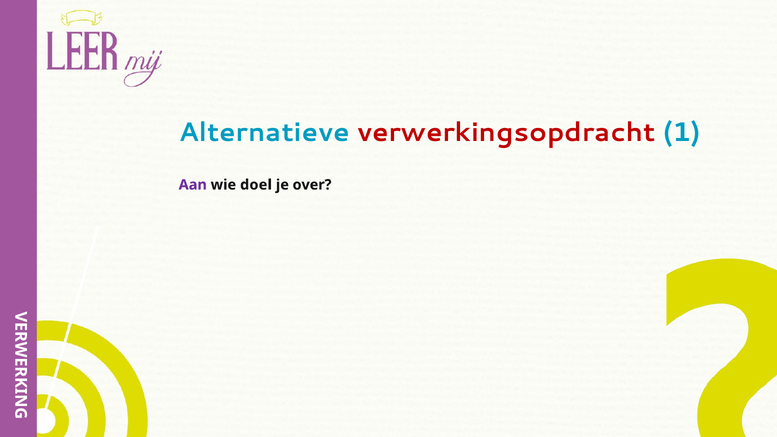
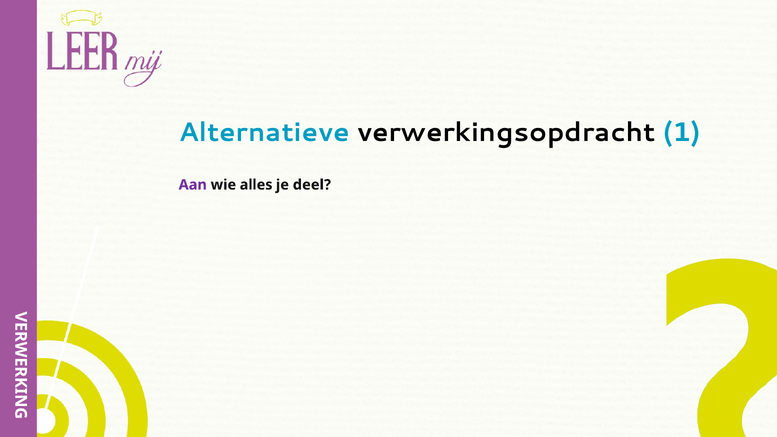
verwerkingsopdracht colour: red -> black
doel: doel -> alles
over: over -> deel
